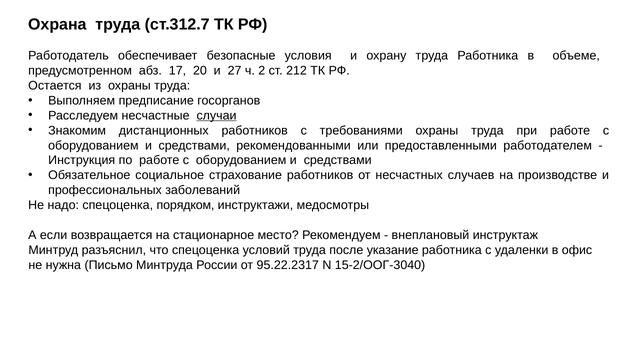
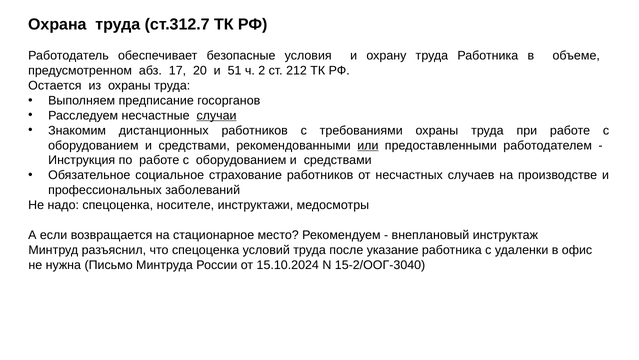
27: 27 -> 51
или underline: none -> present
порядком: порядком -> носителе
95.22.2317: 95.22.2317 -> 15.10.2024
